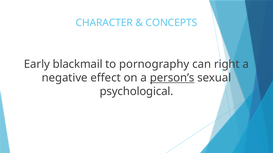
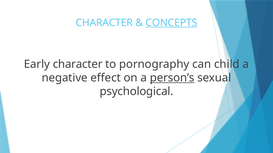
CONCEPTS underline: none -> present
Early blackmail: blackmail -> character
right: right -> child
